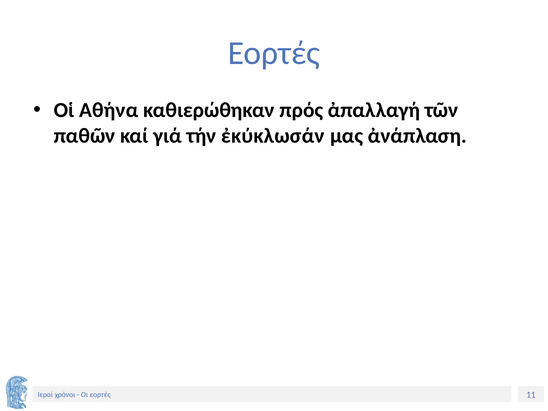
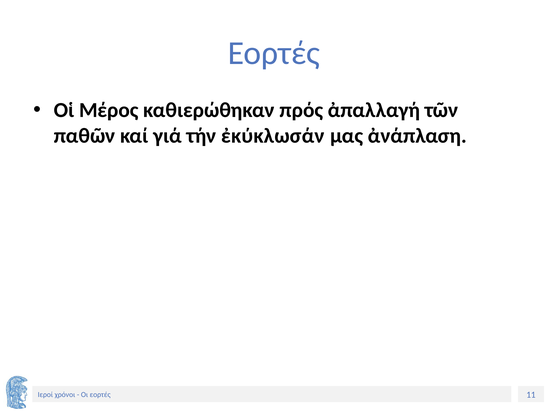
Αθήνα: Αθήνα -> Μέρος
